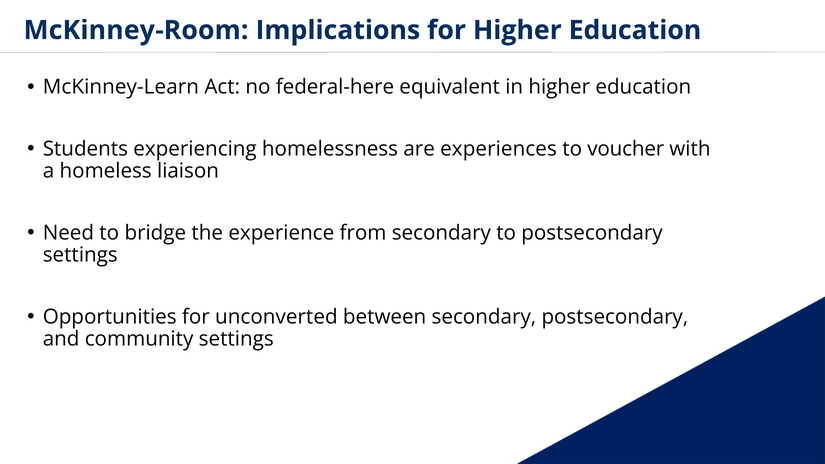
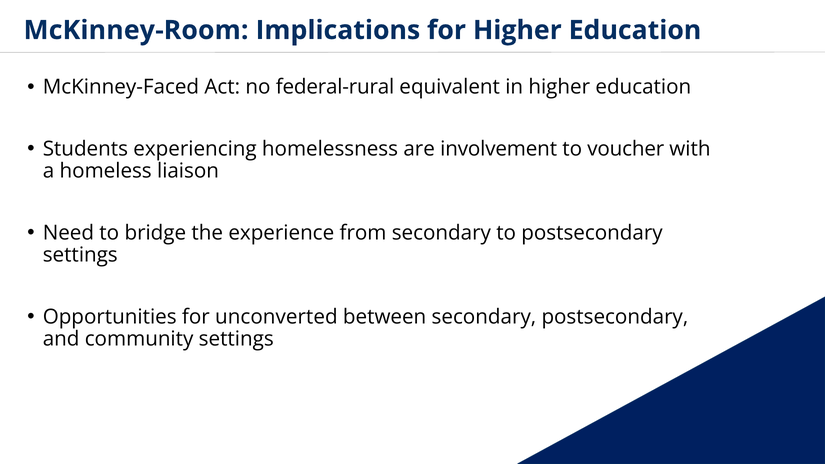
McKinney-Learn: McKinney-Learn -> McKinney-Faced
federal-here: federal-here -> federal-rural
experiences: experiences -> involvement
